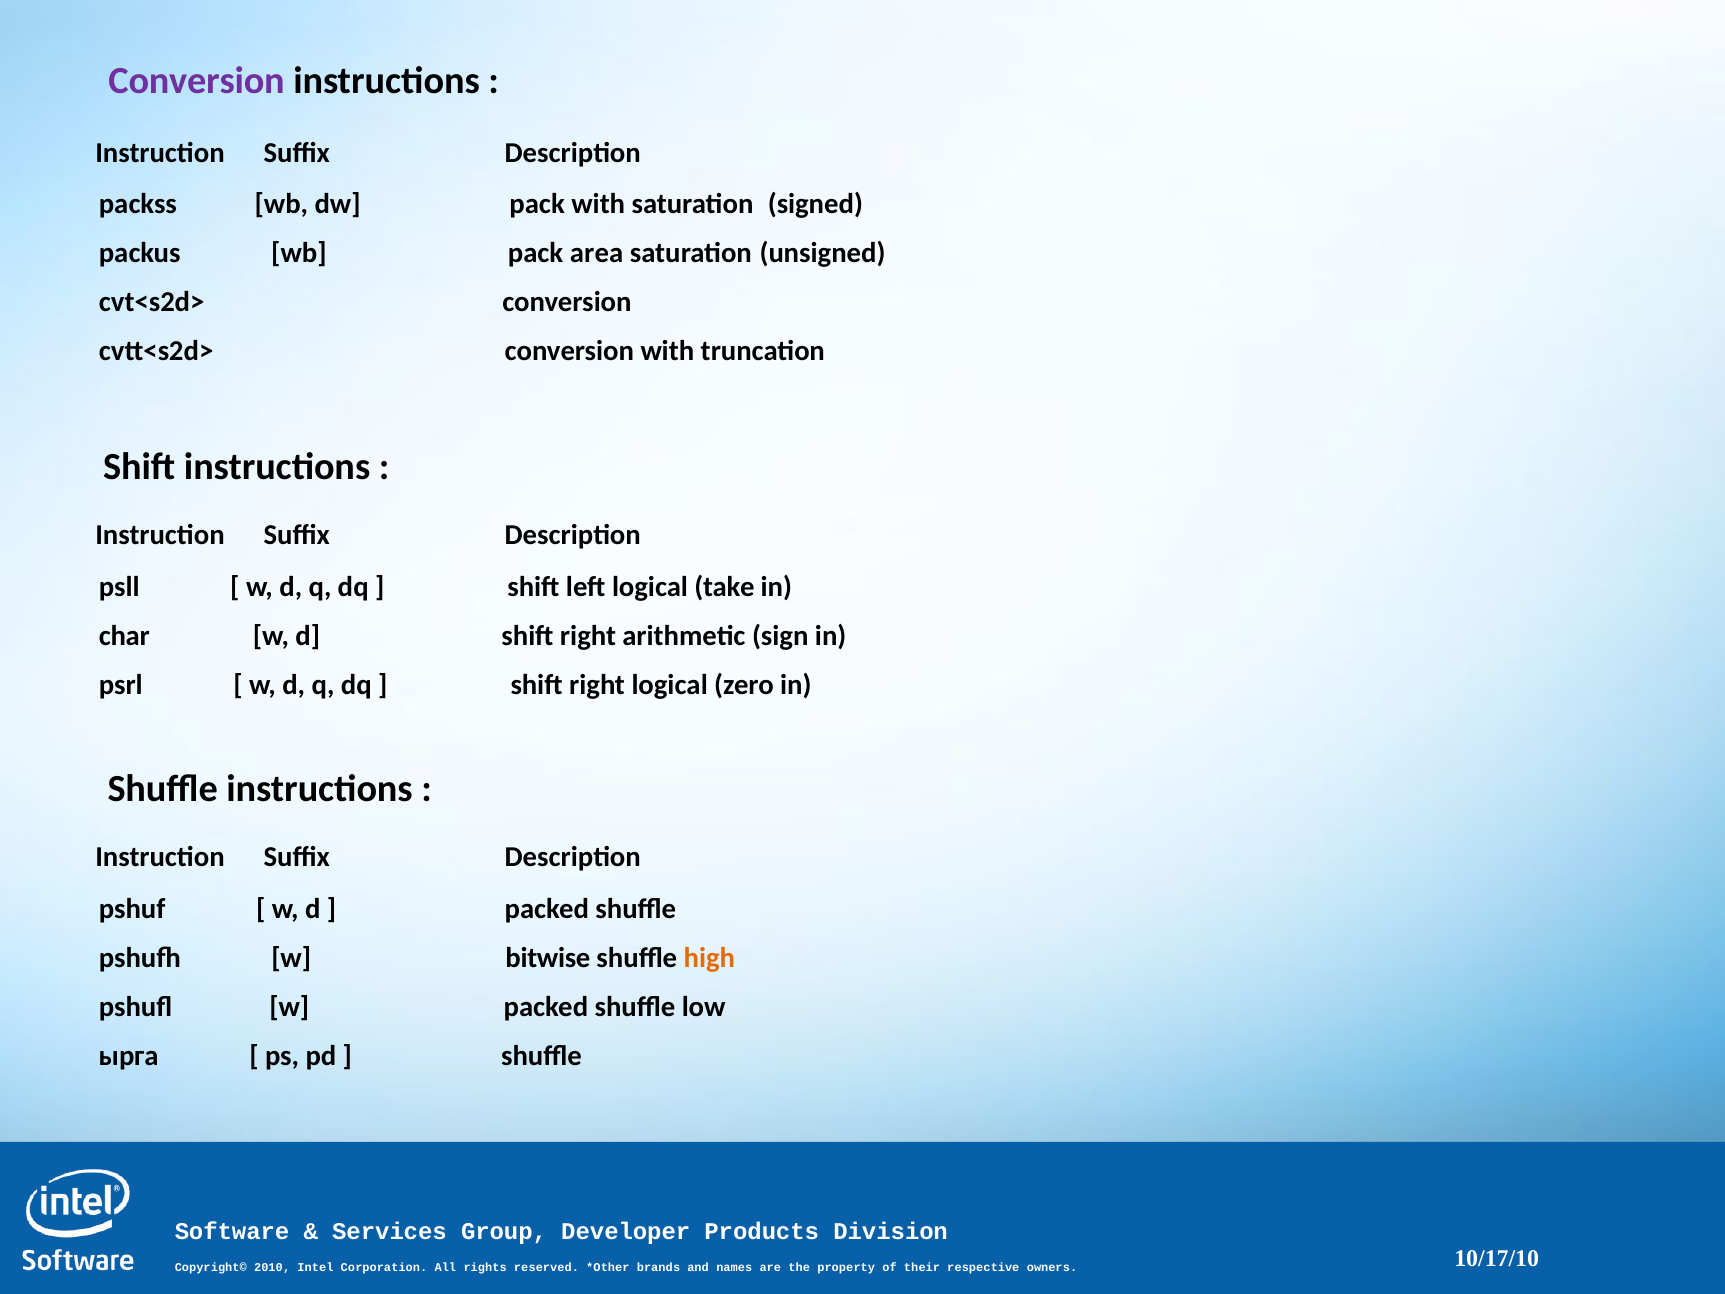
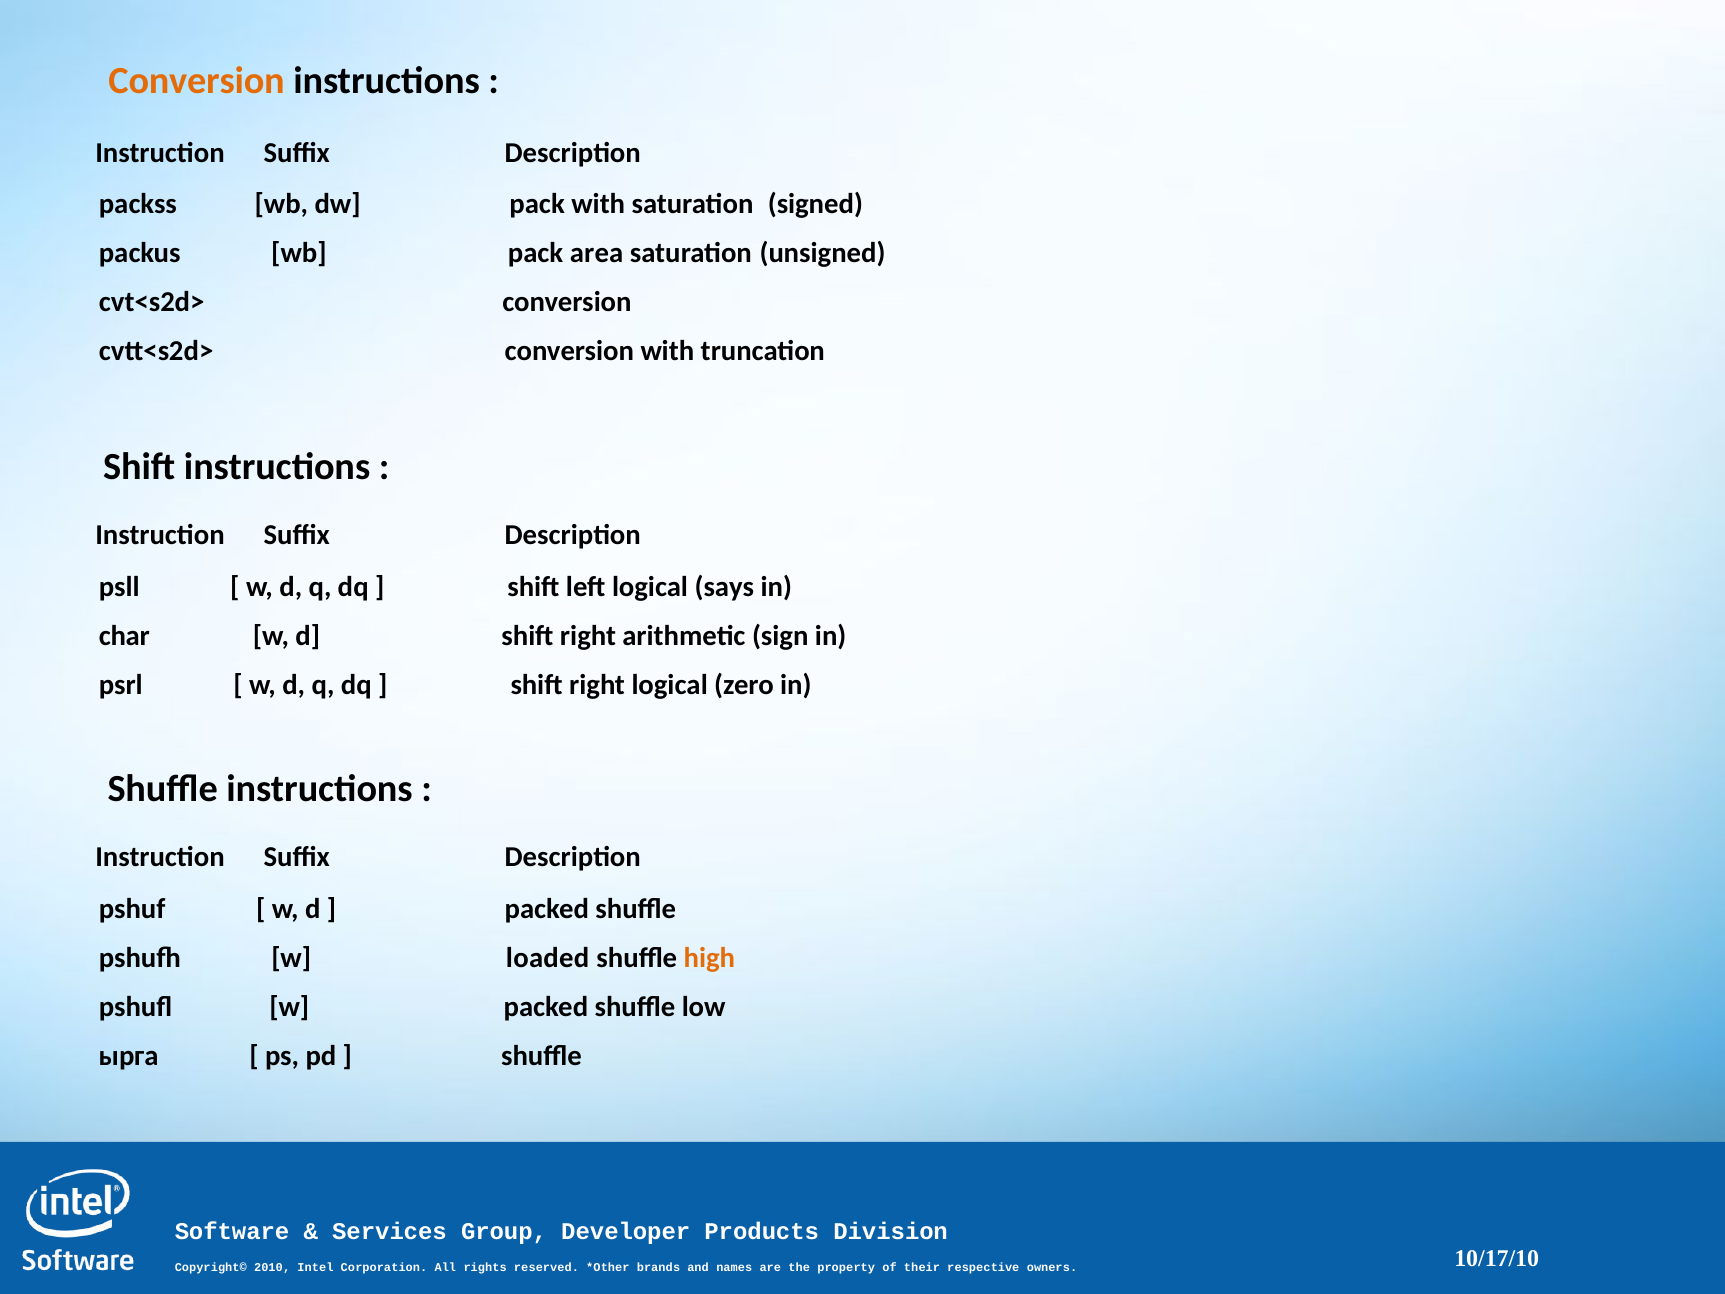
Conversion at (197, 81) colour: purple -> orange
take: take -> says
bitwise: bitwise -> loaded
